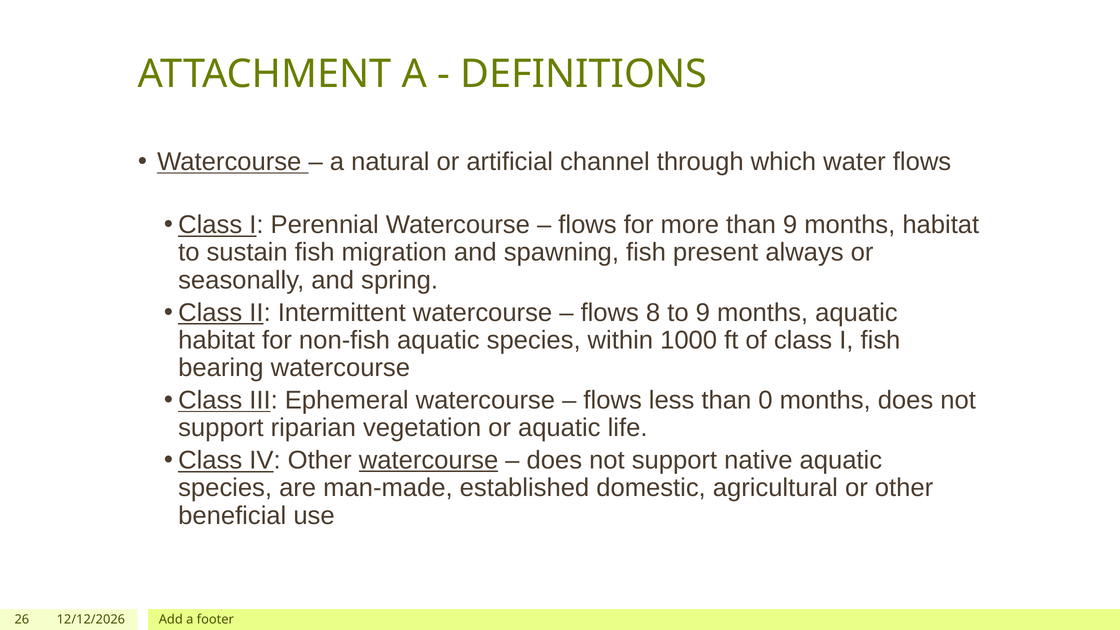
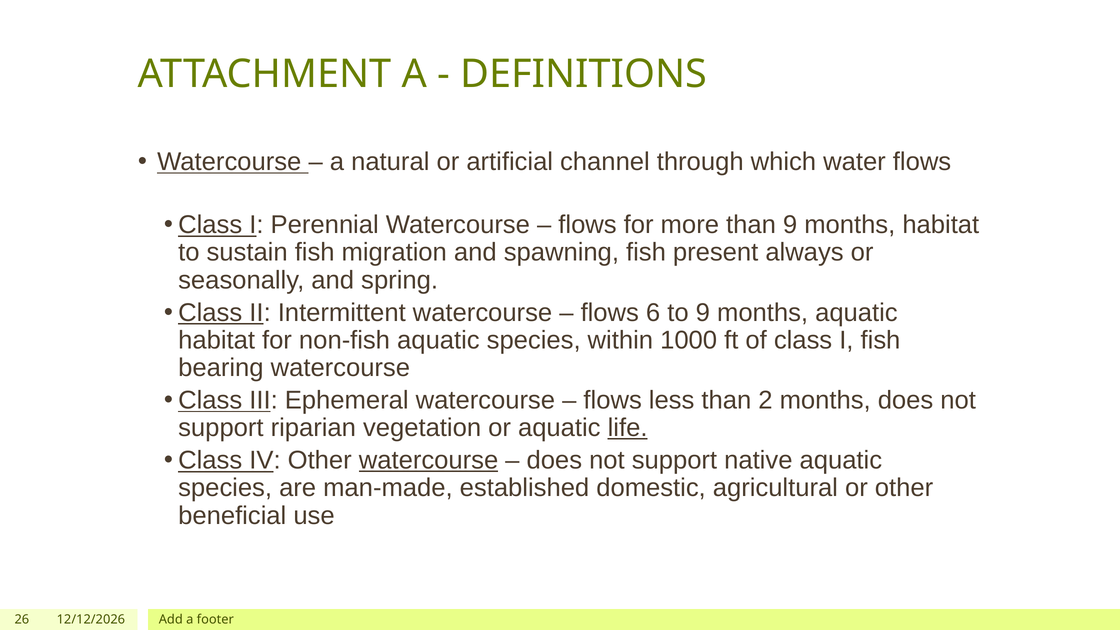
8: 8 -> 6
0: 0 -> 2
life underline: none -> present
